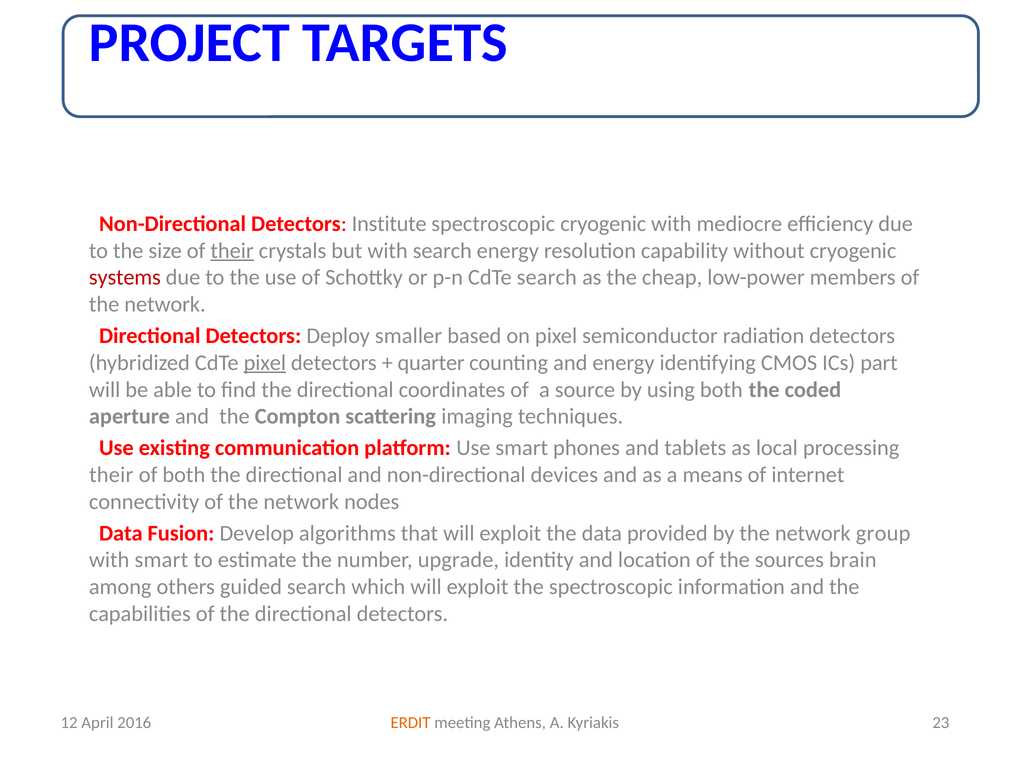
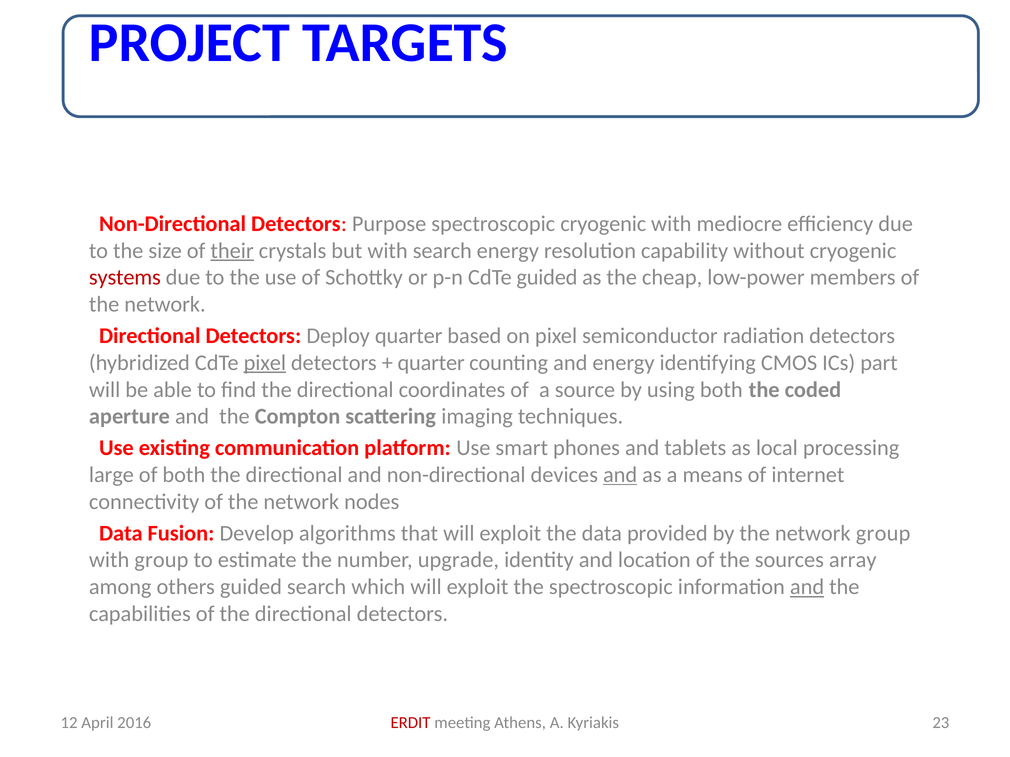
Institute: Institute -> Purpose
CdTe search: search -> guided
Deploy smaller: smaller -> quarter
their at (111, 475): their -> large
and at (620, 475) underline: none -> present
with smart: smart -> group
brain: brain -> array
and at (807, 587) underline: none -> present
ERDIT colour: orange -> red
